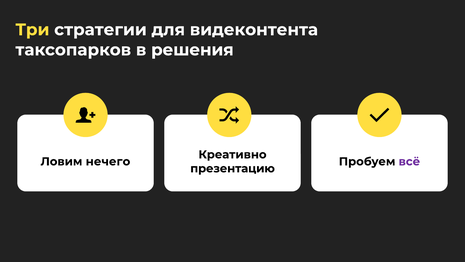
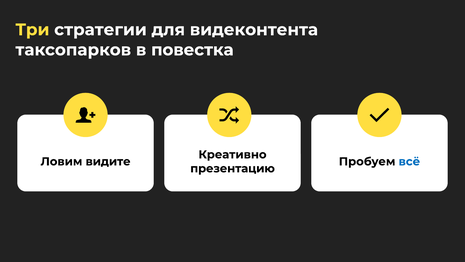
решения: решения -> повестка
нечего: нечего -> видите
всё colour: purple -> blue
